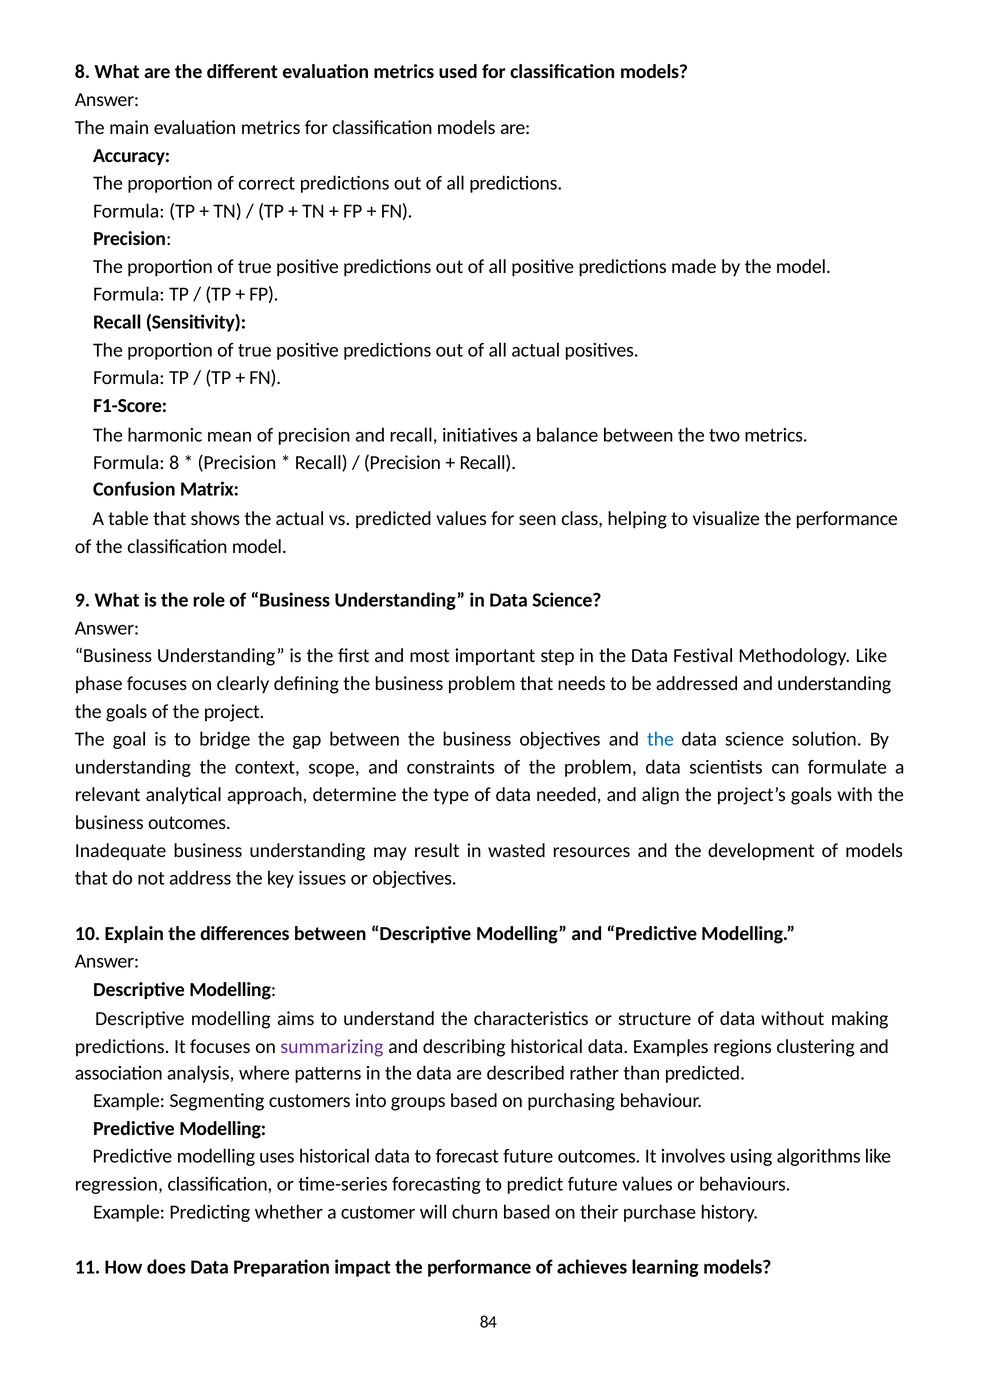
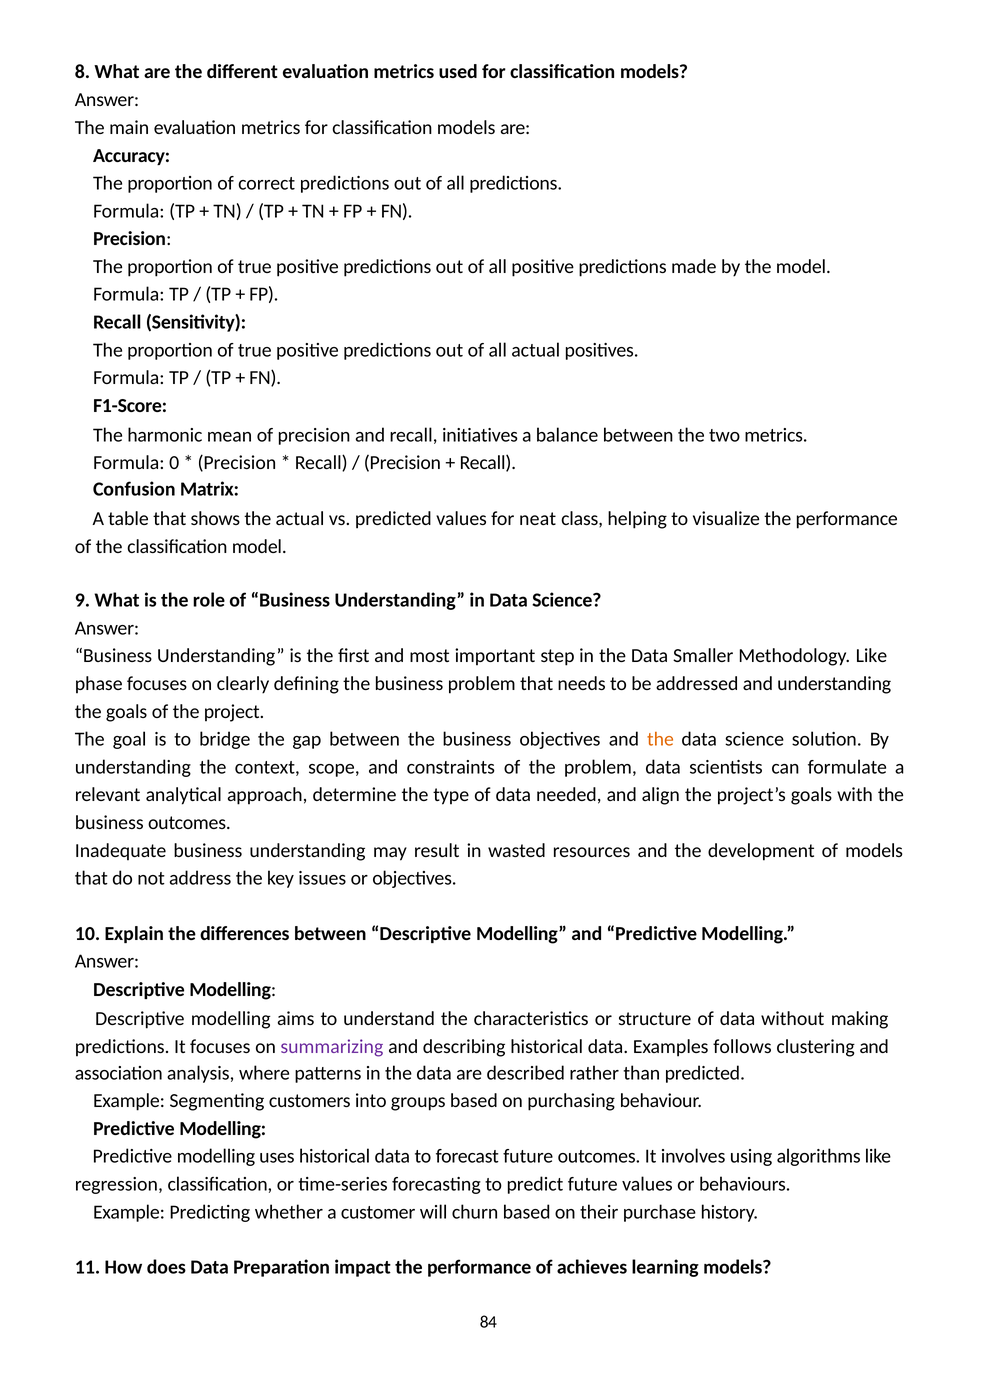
8: 8 -> 0
seen: seen -> neat
Festival: Festival -> Smaller
the at (660, 740) colour: blue -> orange
regions: regions -> follows
